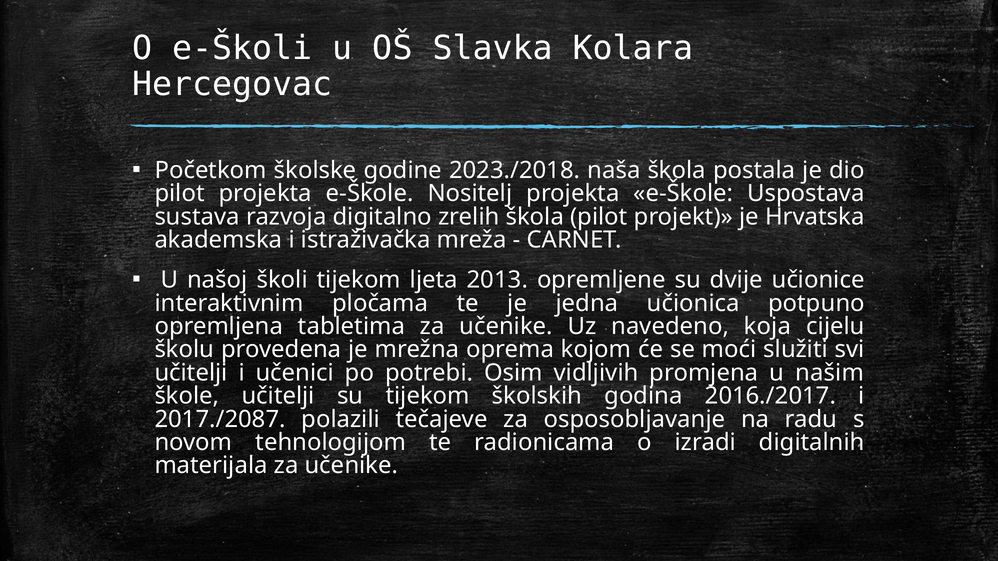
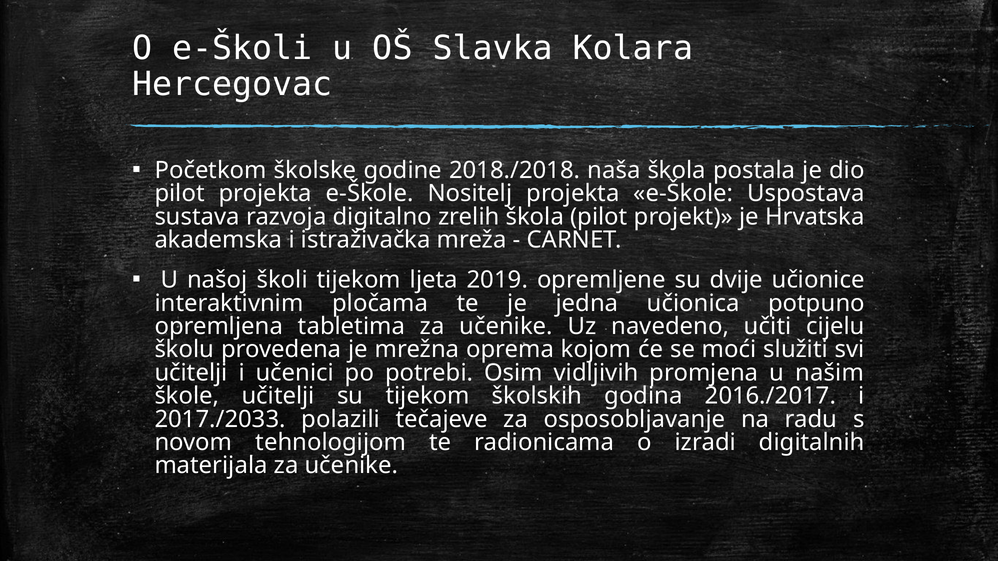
2023./2018: 2023./2018 -> 2018./2018
2013: 2013 -> 2019
koja: koja -> učiti
2017./2087: 2017./2087 -> 2017./2033
